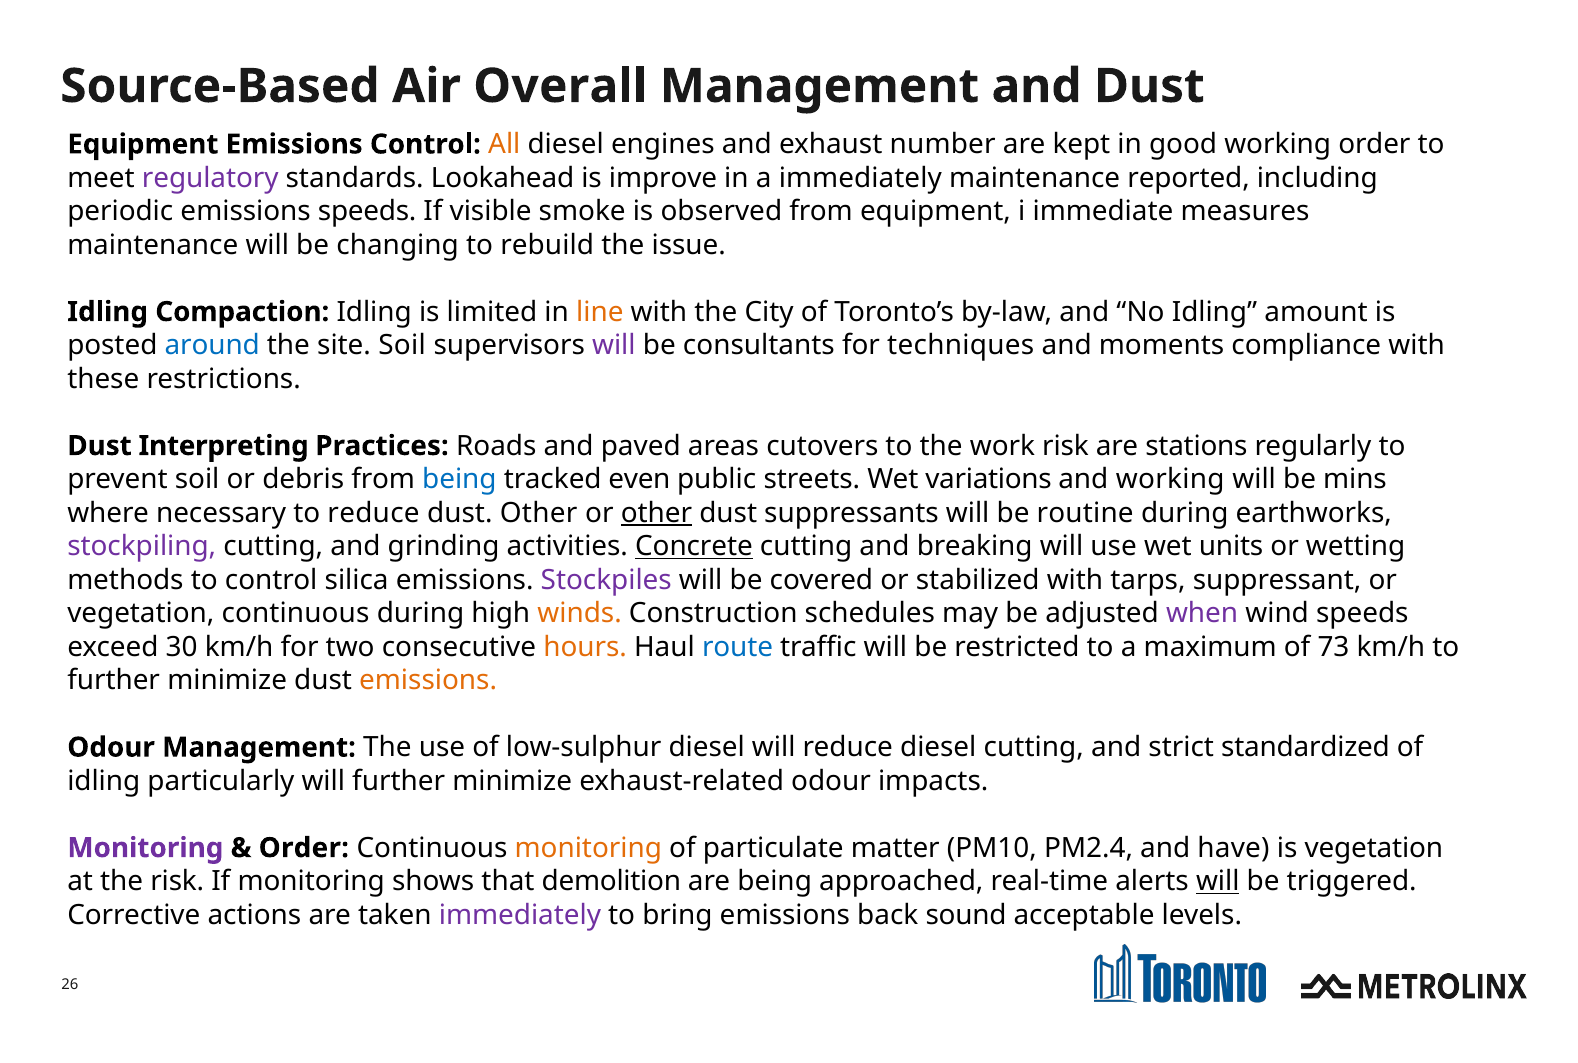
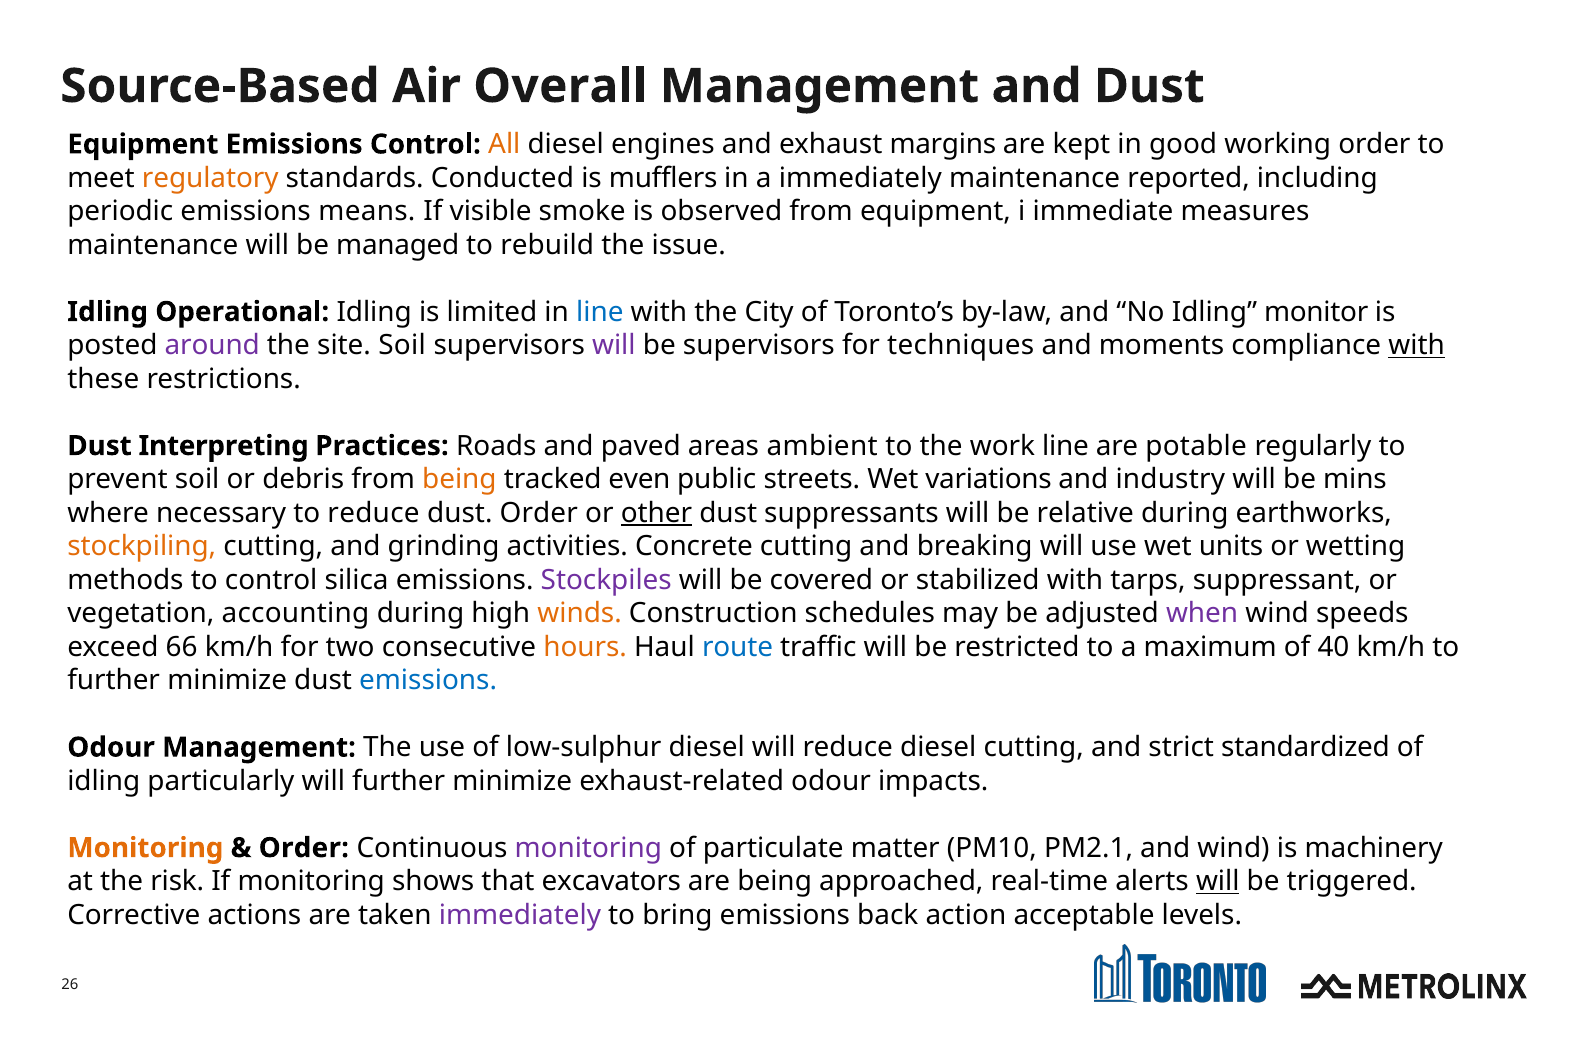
number: number -> margins
regulatory colour: purple -> orange
Lookahead: Lookahead -> Conducted
improve: improve -> mufflers
emissions speeds: speeds -> means
changing: changing -> managed
Compaction: Compaction -> Operational
line at (600, 312) colour: orange -> blue
amount: amount -> monitor
around colour: blue -> purple
be consultants: consultants -> supervisors
with at (1417, 345) underline: none -> present
cutovers: cutovers -> ambient
work risk: risk -> line
stations: stations -> potable
being at (459, 479) colour: blue -> orange
and working: working -> industry
dust Other: Other -> Order
routine: routine -> relative
stockpiling colour: purple -> orange
Concrete underline: present -> none
vegetation continuous: continuous -> accounting
30: 30 -> 66
73: 73 -> 40
emissions at (428, 681) colour: orange -> blue
Monitoring at (145, 848) colour: purple -> orange
monitoring at (588, 848) colour: orange -> purple
PM2.4: PM2.4 -> PM2.1
and have: have -> wind
is vegetation: vegetation -> machinery
demolition: demolition -> excavators
sound: sound -> action
